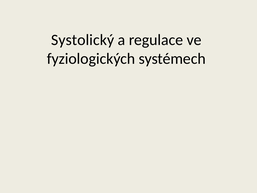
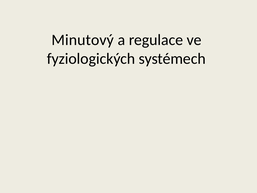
Systolický: Systolický -> Minutový
